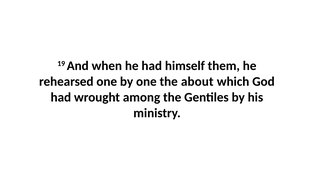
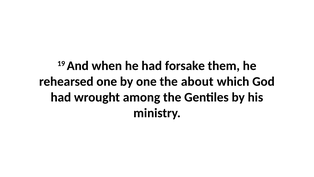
himself: himself -> forsake
